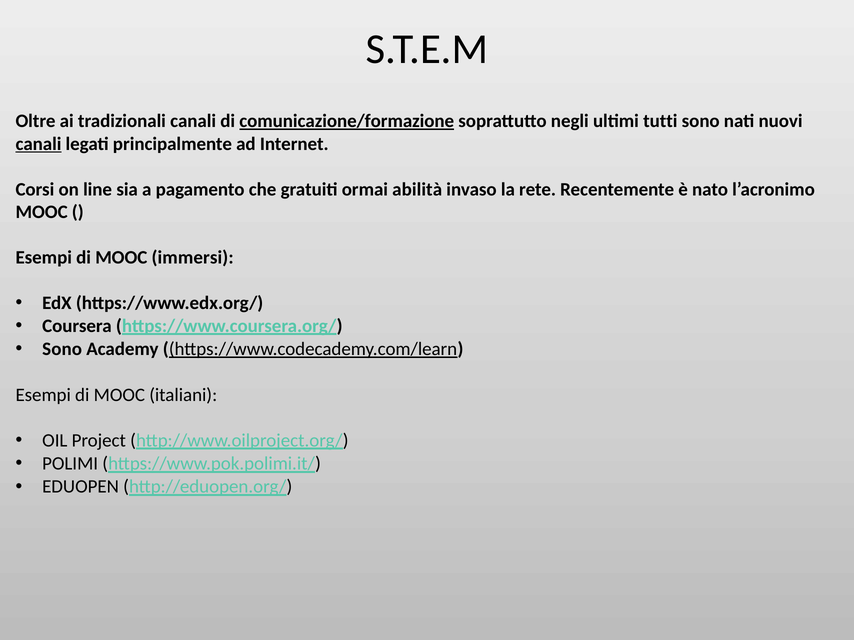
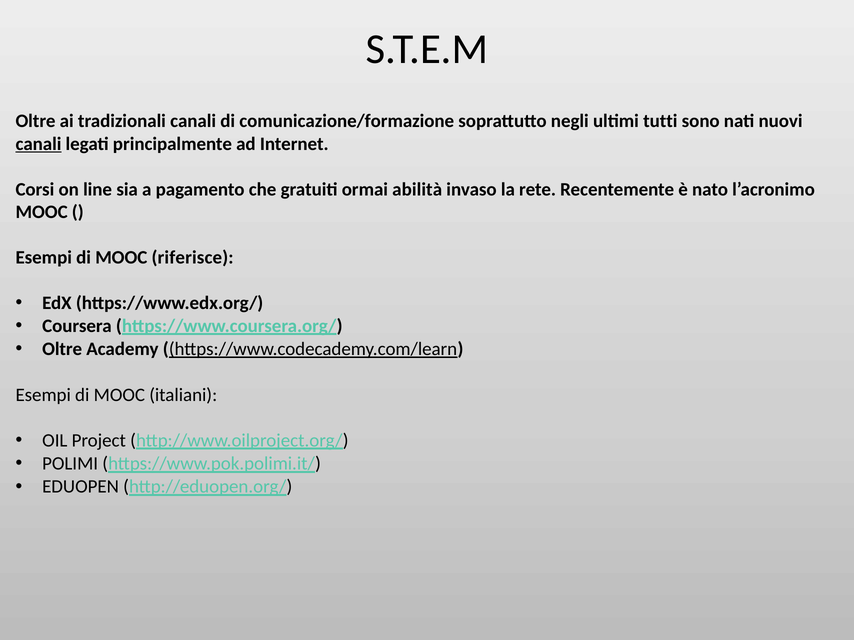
comunicazione/formazione underline: present -> none
immersi: immersi -> riferisce
Sono at (62, 349): Sono -> Oltre
